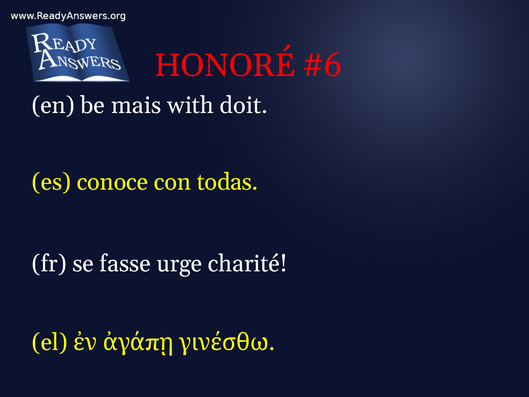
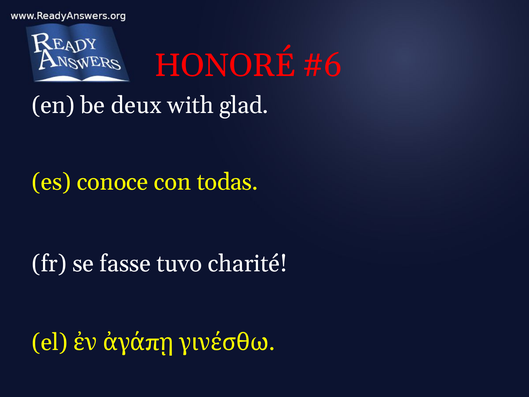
mais: mais -> deux
doit: doit -> glad
urge: urge -> tuvo
